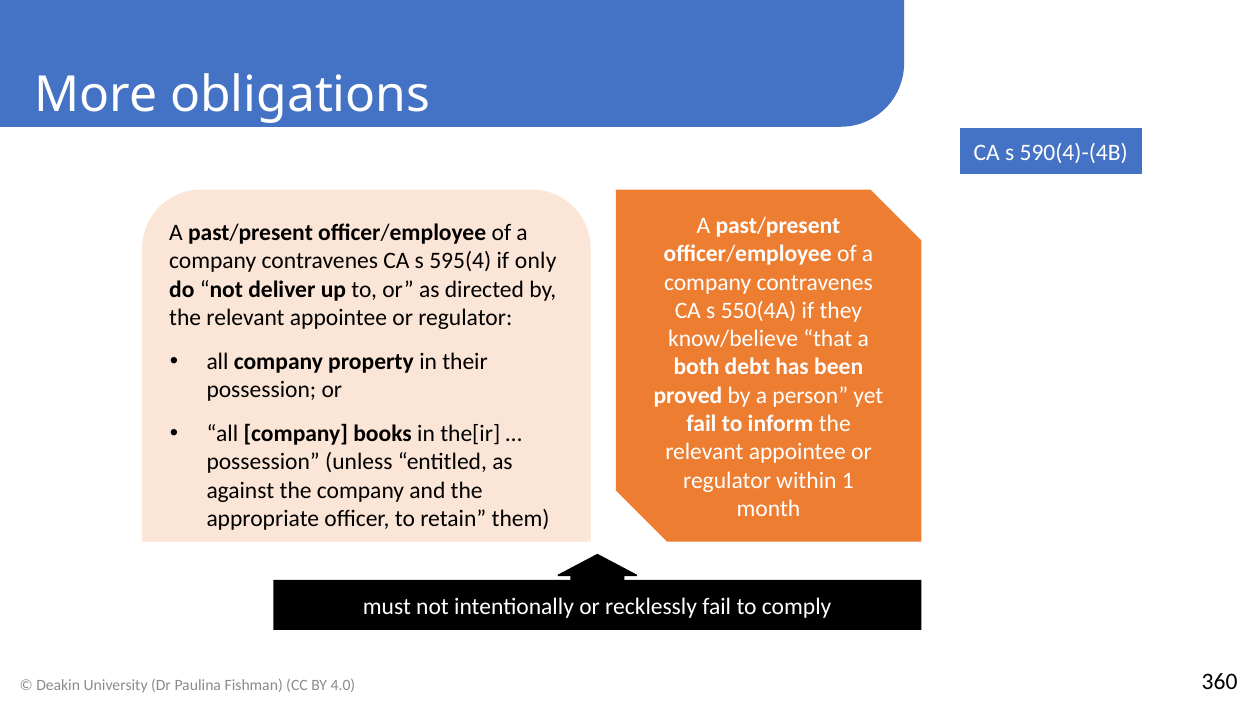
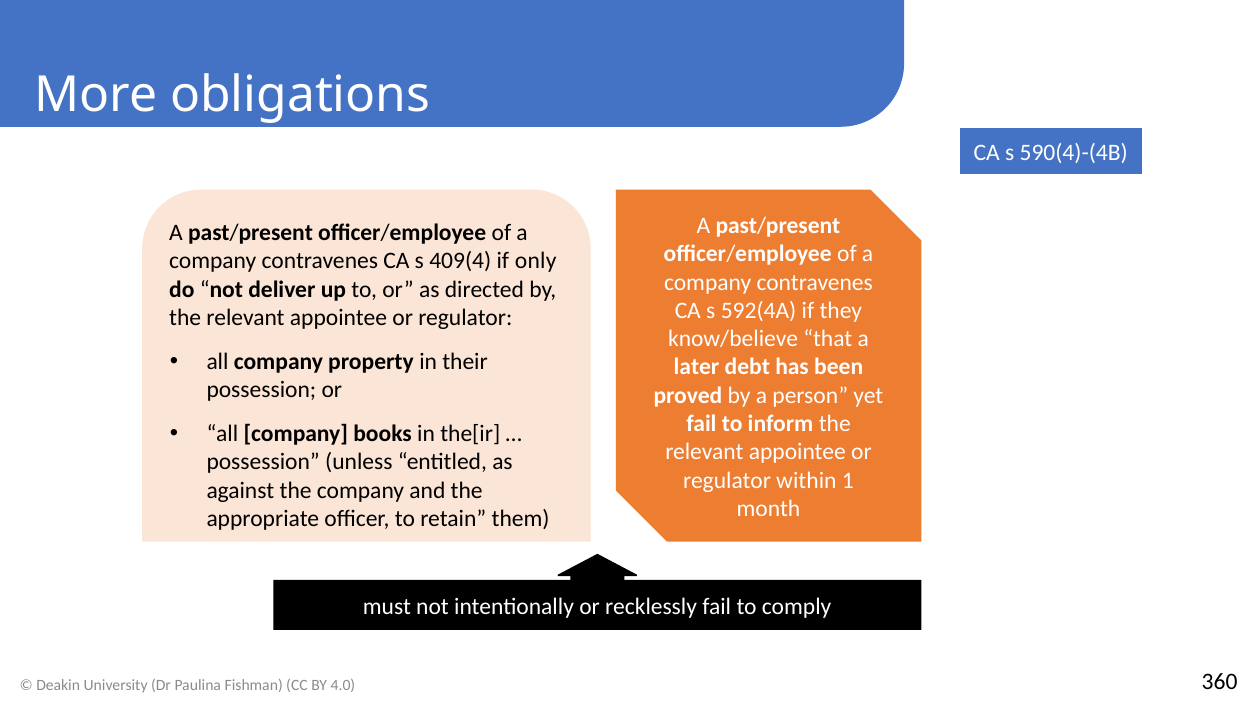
595(4: 595(4 -> 409(4
550(4A: 550(4A -> 592(4A
both: both -> later
